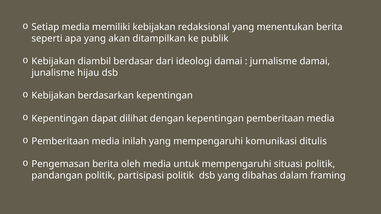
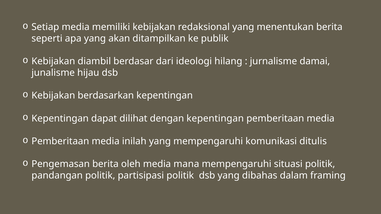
ideologi damai: damai -> hilang
untuk: untuk -> mana
